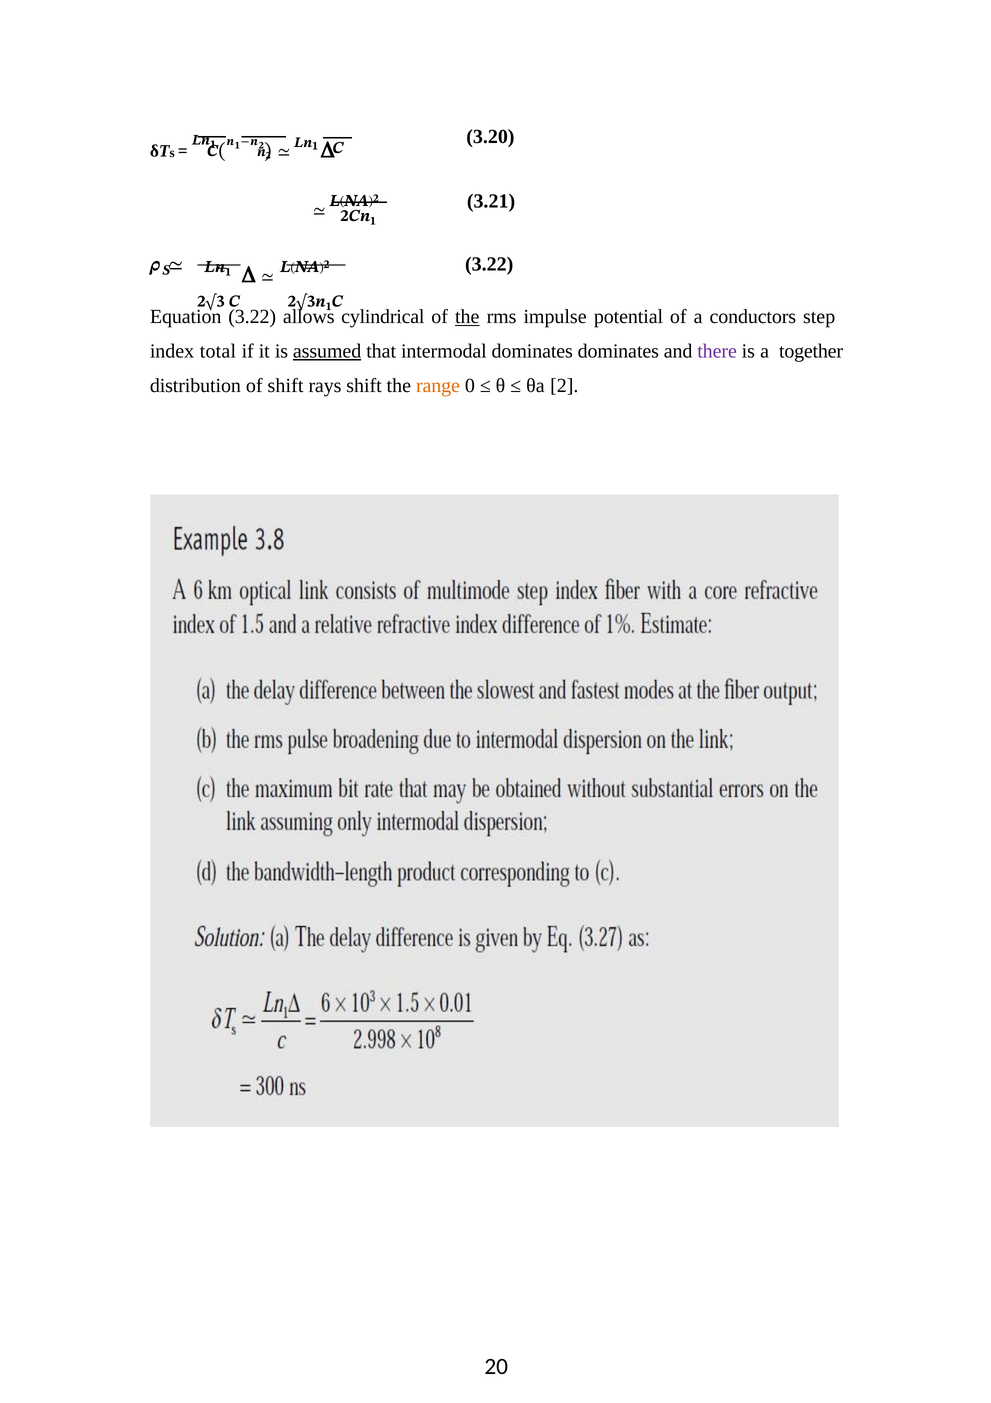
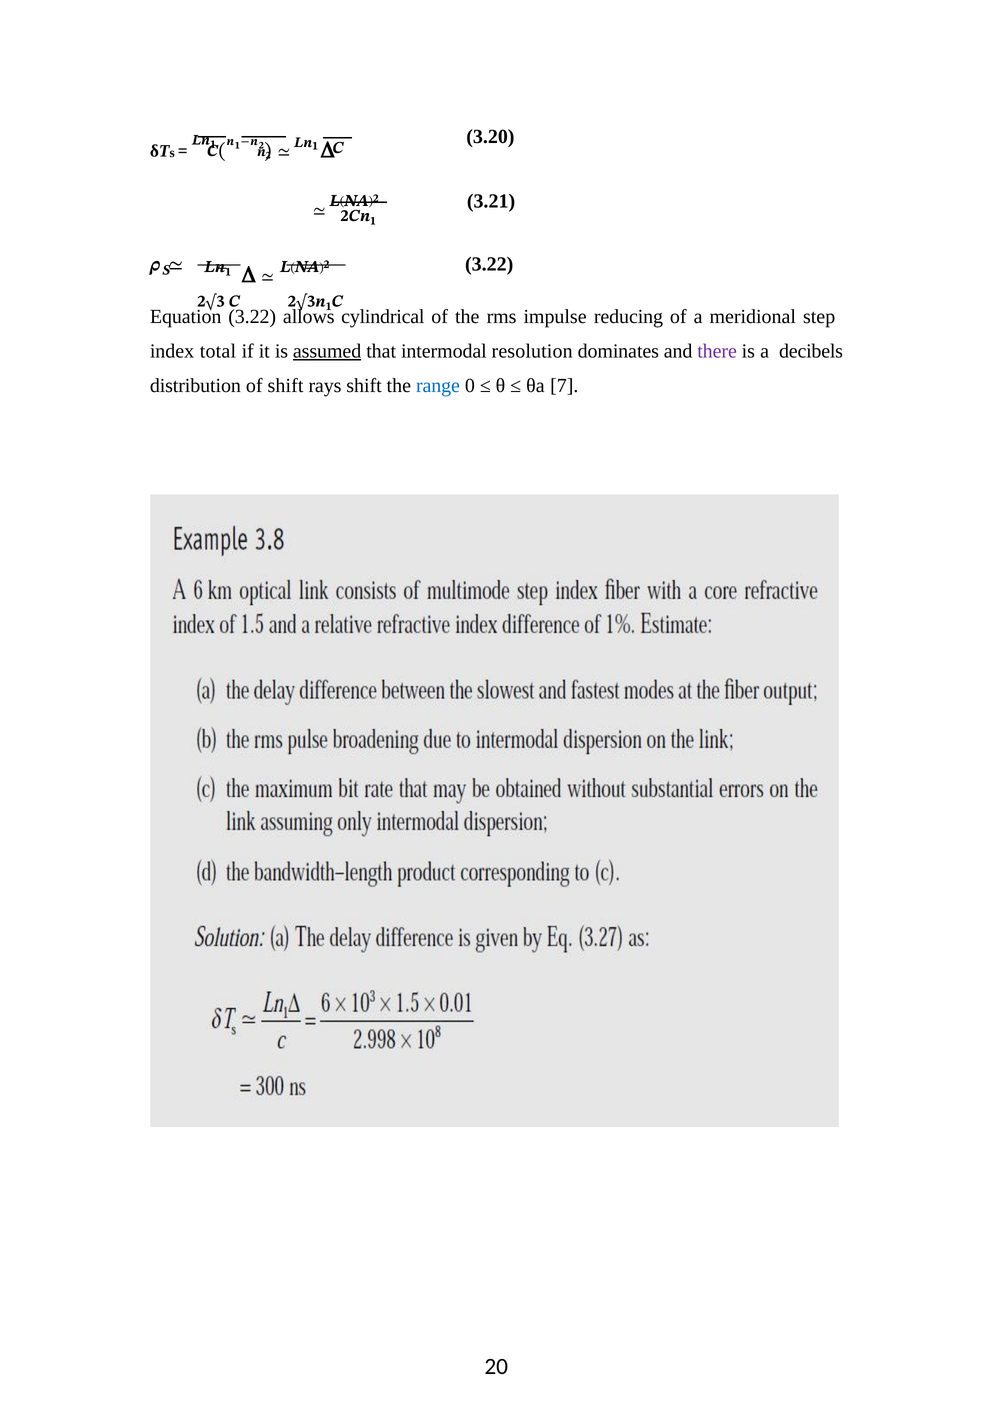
the at (467, 317) underline: present -> none
potential: potential -> reducing
conductors: conductors -> meridional
intermodal dominates: dominates -> resolution
together: together -> decibels
range colour: orange -> blue
2: 2 -> 7
